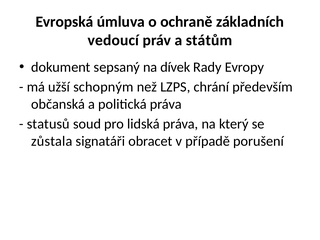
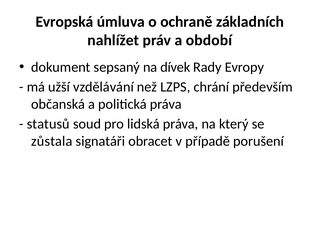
vedoucí: vedoucí -> nahlížet
státům: státům -> období
schopným: schopným -> vzdělávání
